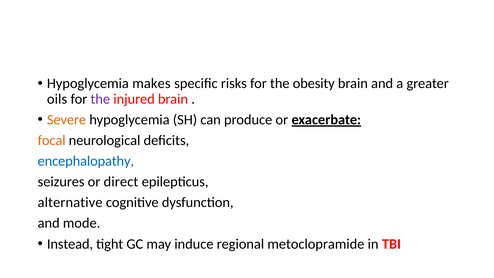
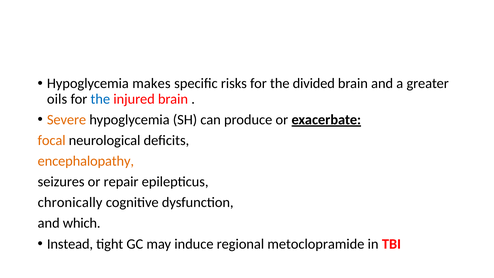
obesity: obesity -> divided
the at (100, 99) colour: purple -> blue
encephalopathy colour: blue -> orange
direct: direct -> repair
alternative: alternative -> chronically
mode: mode -> which
